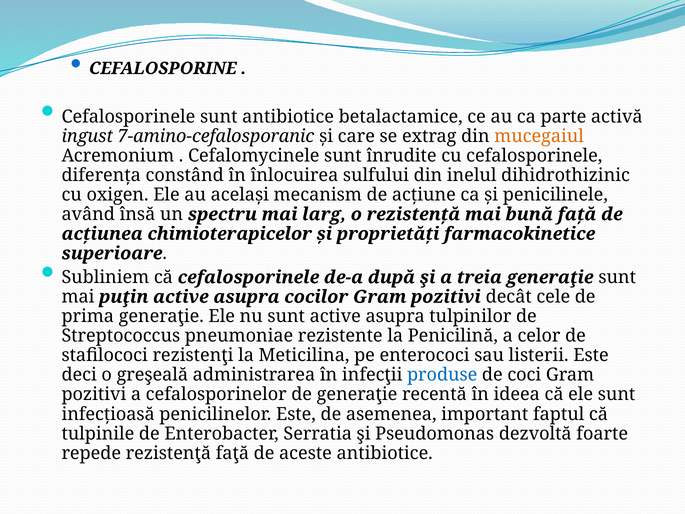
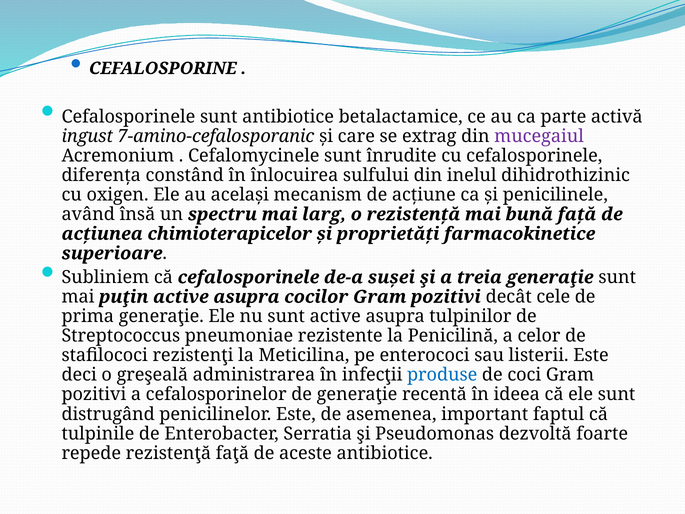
mucegaiul colour: orange -> purple
după: după -> suşei
infecţioasă: infecţioasă -> distrugând
